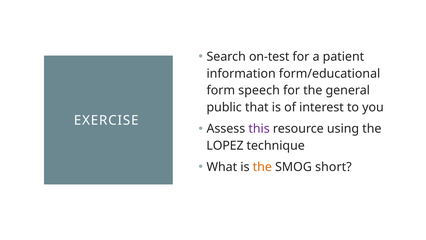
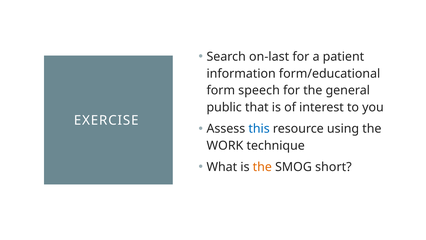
on-test: on-test -> on-last
this colour: purple -> blue
LOPEZ: LOPEZ -> WORK
